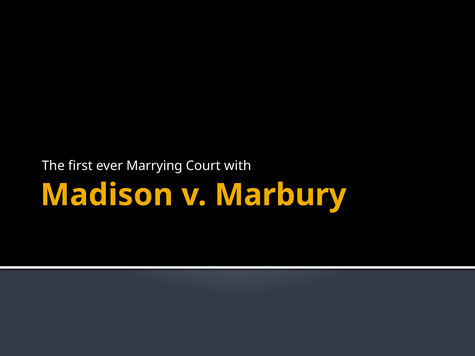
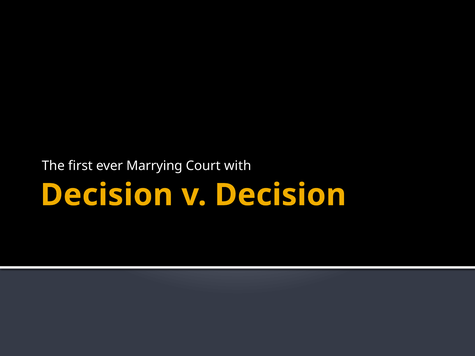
Madison at (107, 195): Madison -> Decision
v Marbury: Marbury -> Decision
